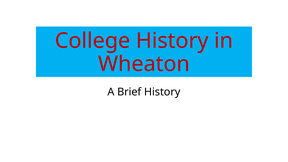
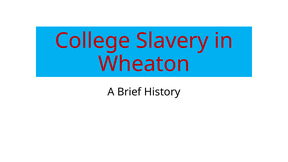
College History: History -> Slavery
